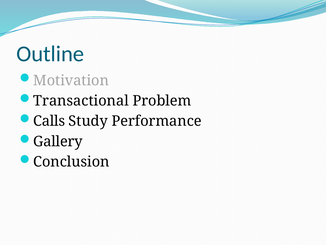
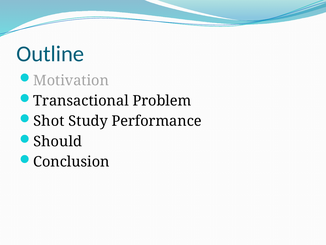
Calls: Calls -> Shot
Gallery: Gallery -> Should
